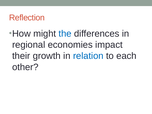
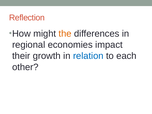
the colour: blue -> orange
